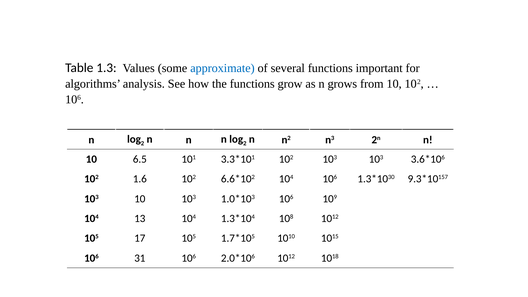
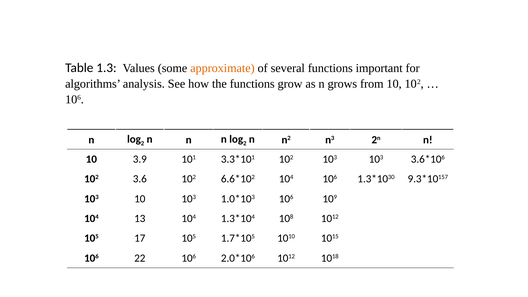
approximate colour: blue -> orange
6.5: 6.5 -> 3.9
1.6: 1.6 -> 3.6
31: 31 -> 22
